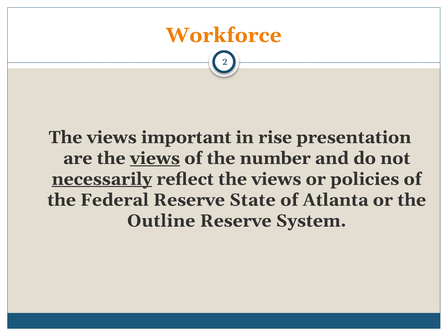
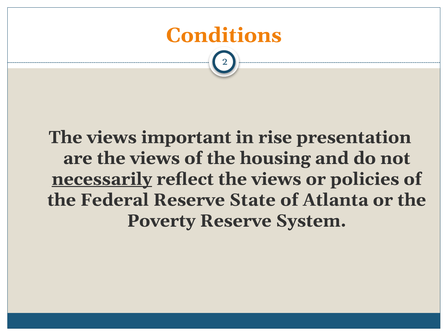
Workforce: Workforce -> Conditions
views at (155, 158) underline: present -> none
number: number -> housing
Outline: Outline -> Poverty
